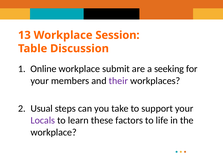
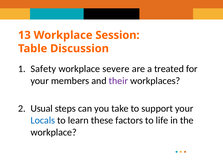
Online: Online -> Safety
submit: submit -> severe
seeking: seeking -> treated
Locals colour: purple -> blue
